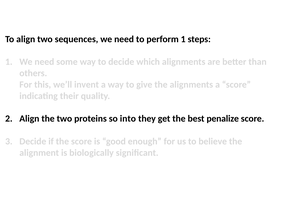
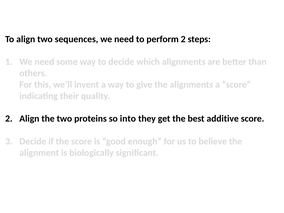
perform 1: 1 -> 2
penalize: penalize -> additive
